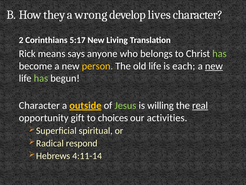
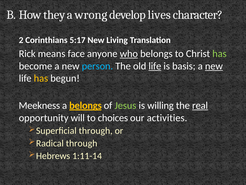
says: says -> face
who underline: none -> present
person colour: yellow -> light blue
life at (155, 66) underline: none -> present
each: each -> basis
has at (41, 78) colour: light green -> yellow
Character at (39, 105): Character -> Meekness
a outside: outside -> belongs
gift: gift -> will
spiritual at (96, 130): spiritual -> through
respond at (82, 143): respond -> through
4:11-14: 4:11-14 -> 1:11-14
